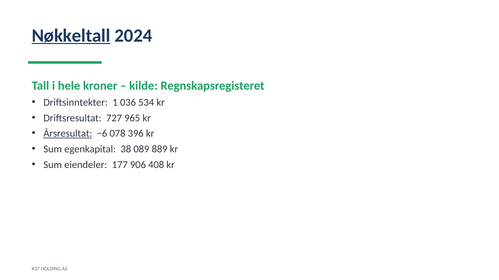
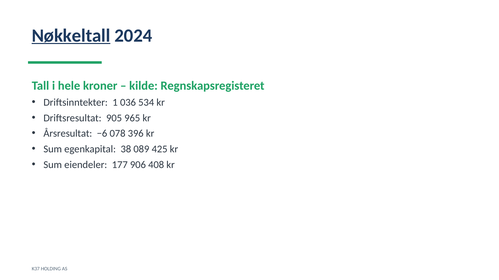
727: 727 -> 905
Årsresultat underline: present -> none
889: 889 -> 425
